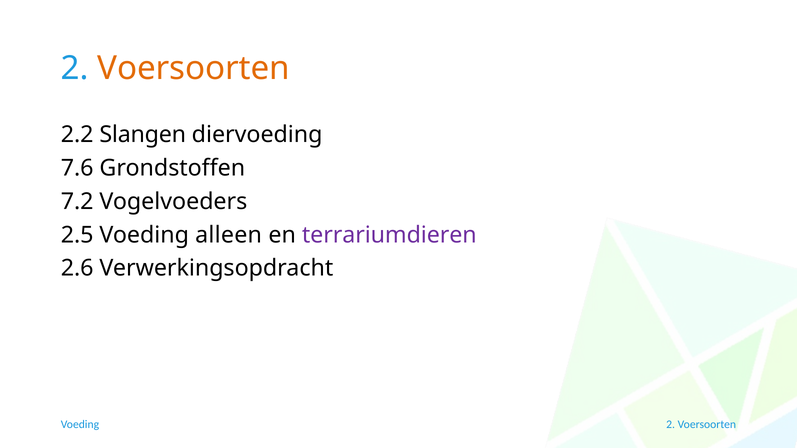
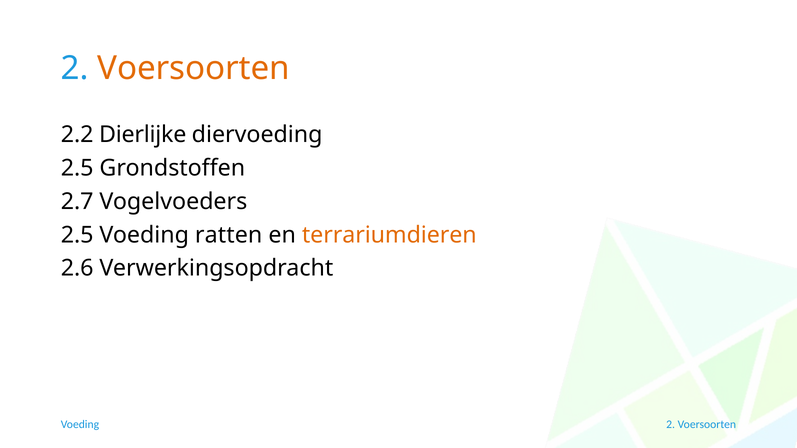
Slangen: Slangen -> Dierlijke
7.6 at (77, 168): 7.6 -> 2.5
7.2: 7.2 -> 2.7
alleen: alleen -> ratten
terrariumdieren colour: purple -> orange
